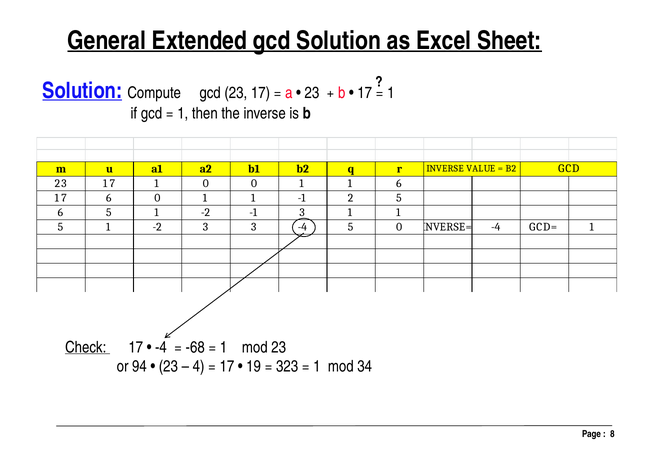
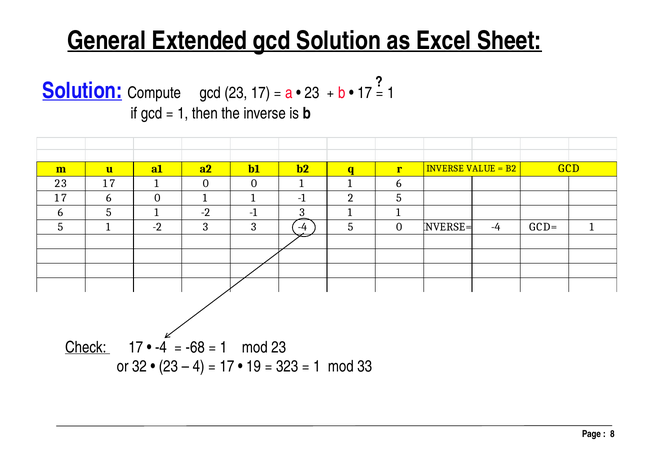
94: 94 -> 32
34: 34 -> 33
